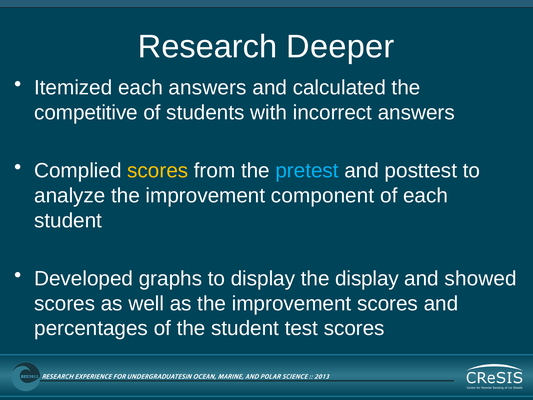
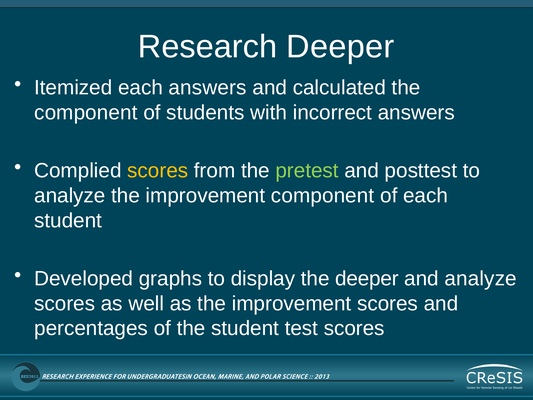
competitive at (86, 113): competitive -> component
pretest colour: light blue -> light green
the display: display -> deeper
and showed: showed -> analyze
